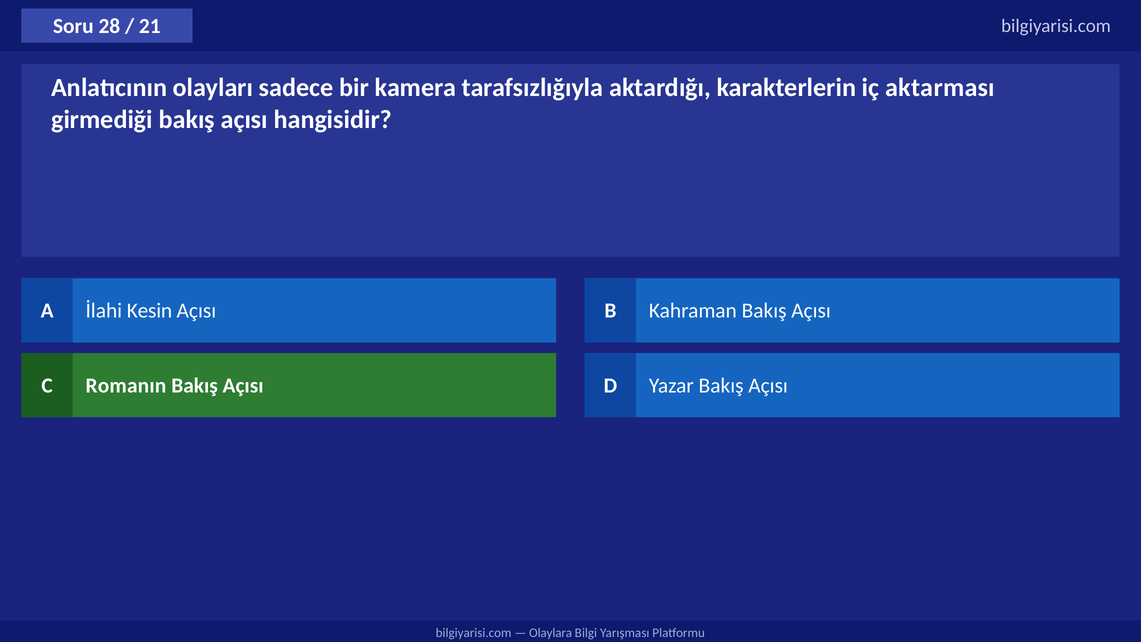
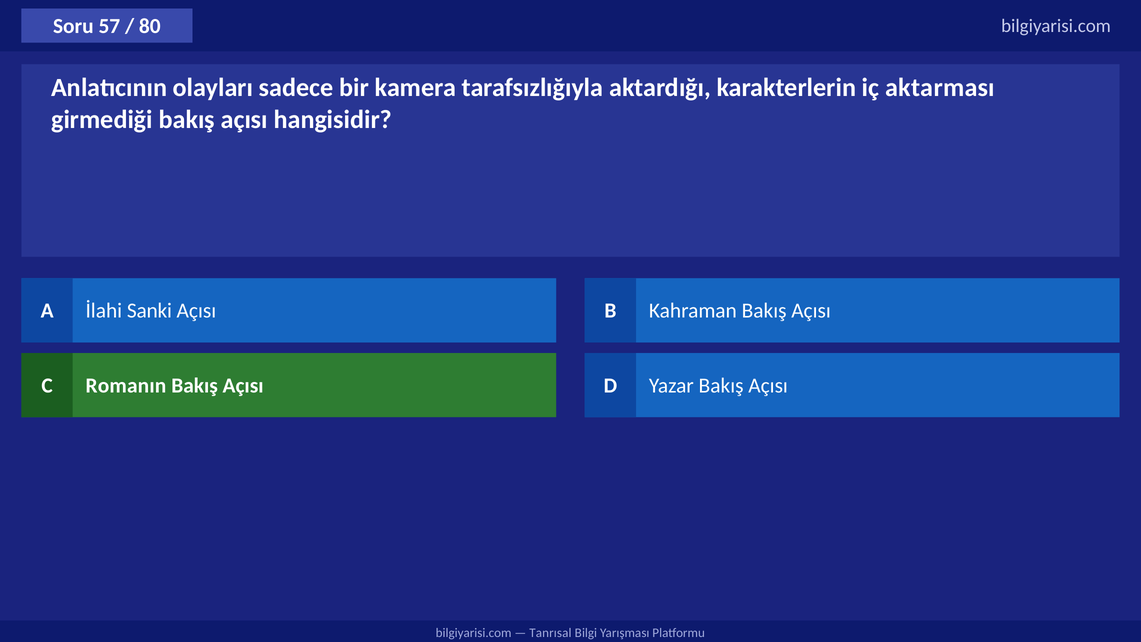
28: 28 -> 57
21: 21 -> 80
Kesin: Kesin -> Sanki
Olaylara: Olaylara -> Tanrısal
